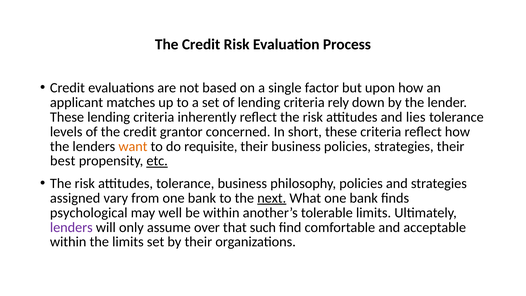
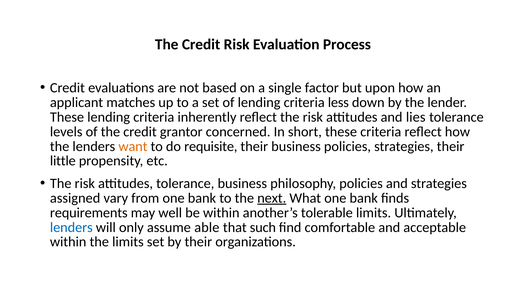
rely: rely -> less
best: best -> little
etc underline: present -> none
psychological: psychological -> requirements
lenders at (71, 227) colour: purple -> blue
over: over -> able
